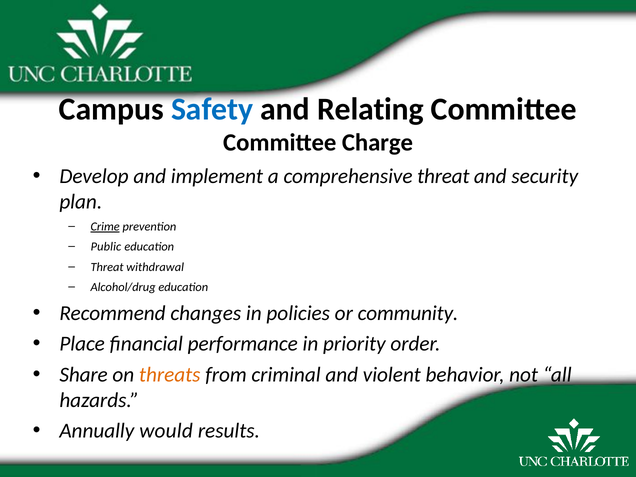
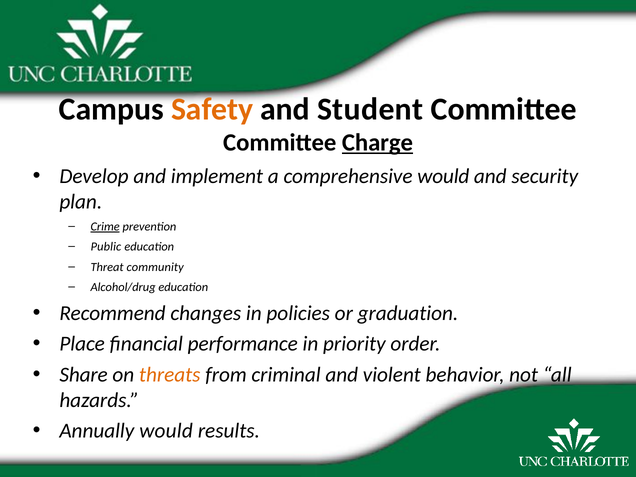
Safety colour: blue -> orange
Relating: Relating -> Student
Charge underline: none -> present
comprehensive threat: threat -> would
withdrawal: withdrawal -> community
community: community -> graduation
